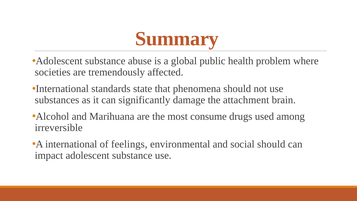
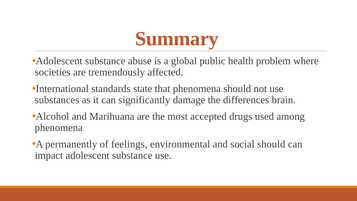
attachment: attachment -> differences
consume: consume -> accepted
irreversible at (59, 128): irreversible -> phenomena
A international: international -> permanently
